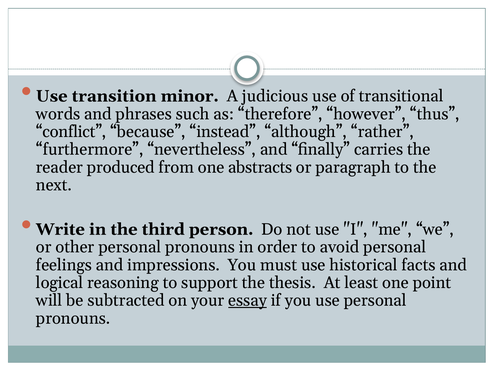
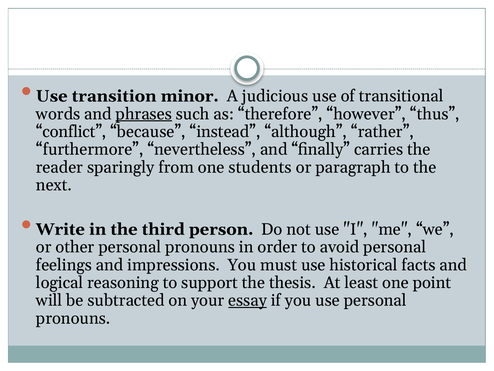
phrases underline: none -> present
produced: produced -> sparingly
abstracts: abstracts -> students
